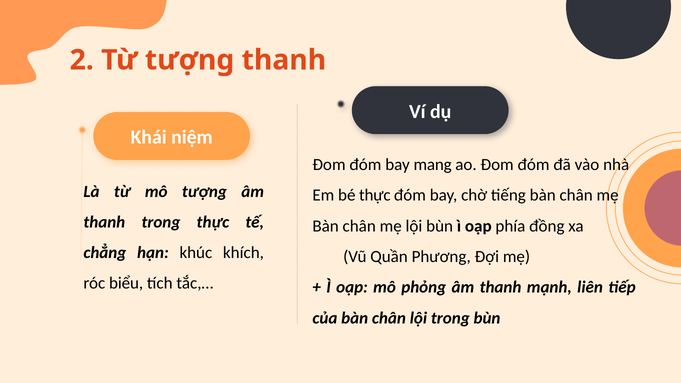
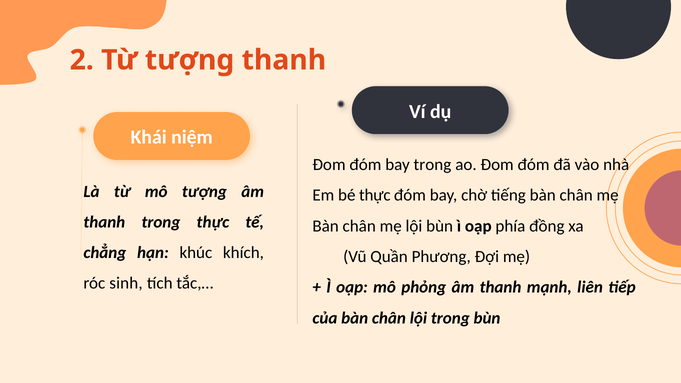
bay mang: mang -> trong
biểu: biểu -> sinh
